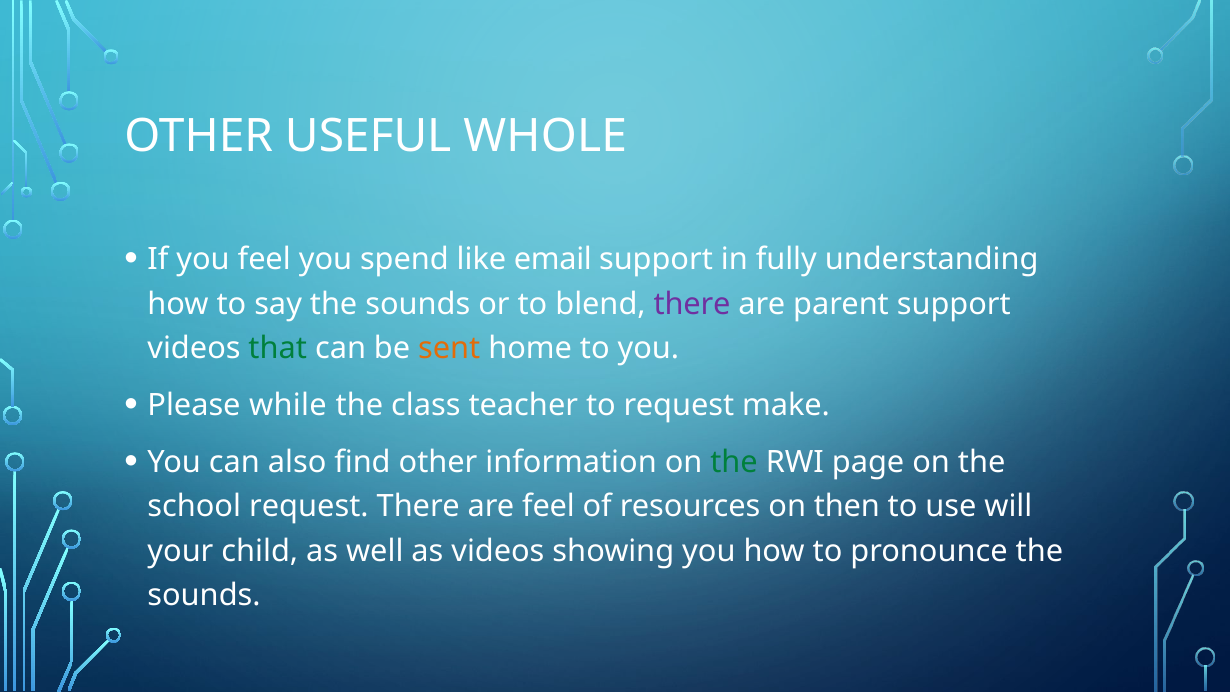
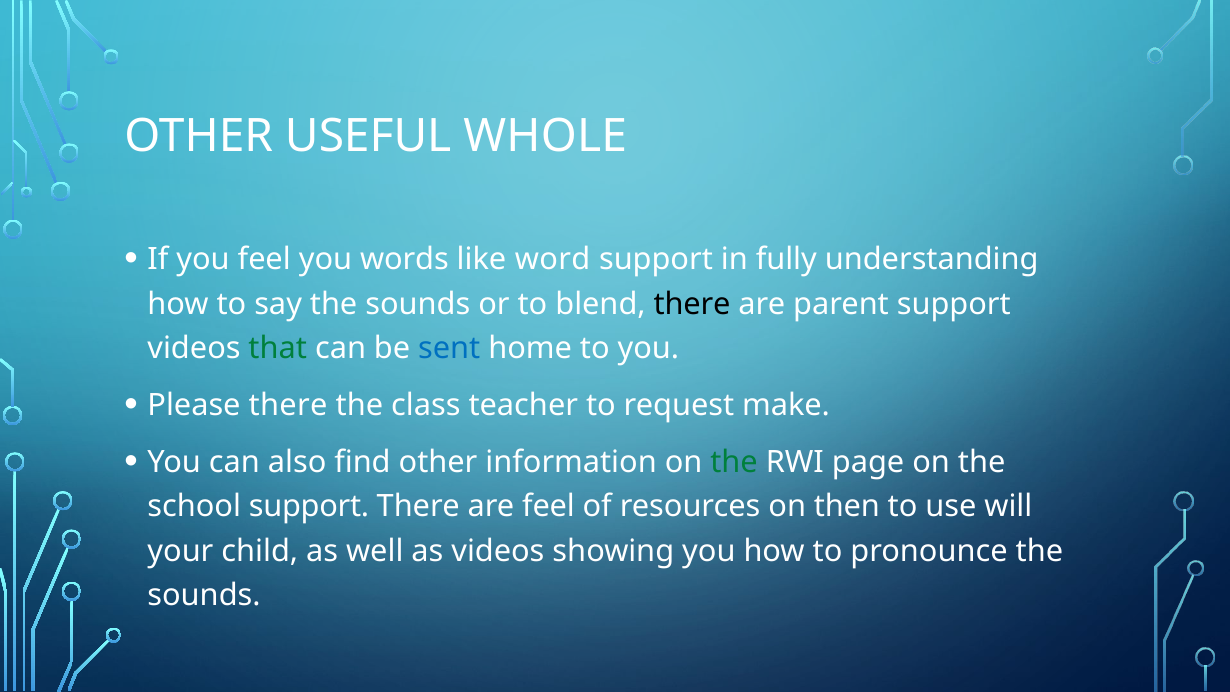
spend: spend -> words
email: email -> word
there at (692, 304) colour: purple -> black
sent colour: orange -> blue
Please while: while -> there
school request: request -> support
